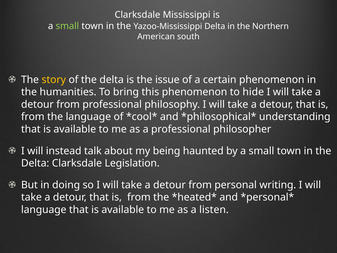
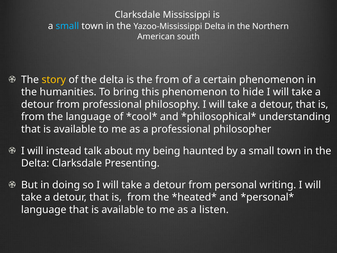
small at (67, 26) colour: light green -> light blue
the issue: issue -> from
Legislation: Legislation -> Presenting
